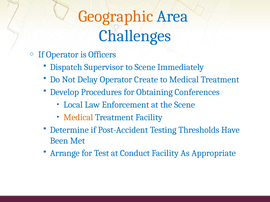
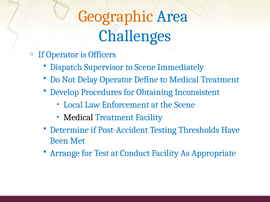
Create: Create -> Define
Conferences: Conferences -> Inconsistent
Medical at (78, 118) colour: orange -> black
